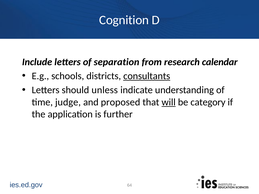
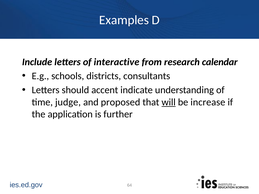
Cognition: Cognition -> Examples
separation: separation -> interactive
consultants underline: present -> none
unless: unless -> accent
category: category -> increase
